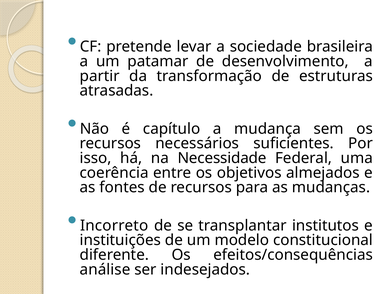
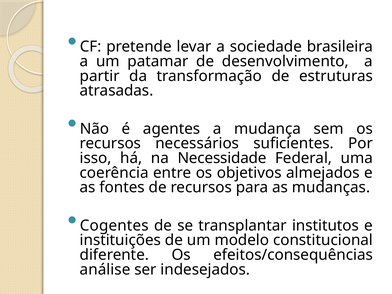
capítulo: capítulo -> agentes
Incorreto: Incorreto -> Cogentes
